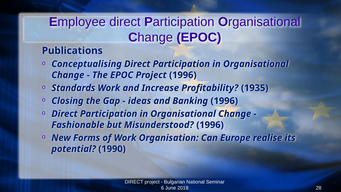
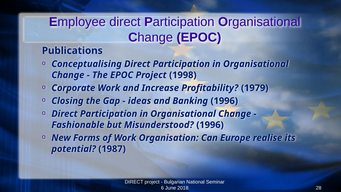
Project 1996: 1996 -> 1998
Standards: Standards -> Corporate
1935: 1935 -> 1979
1990: 1990 -> 1987
